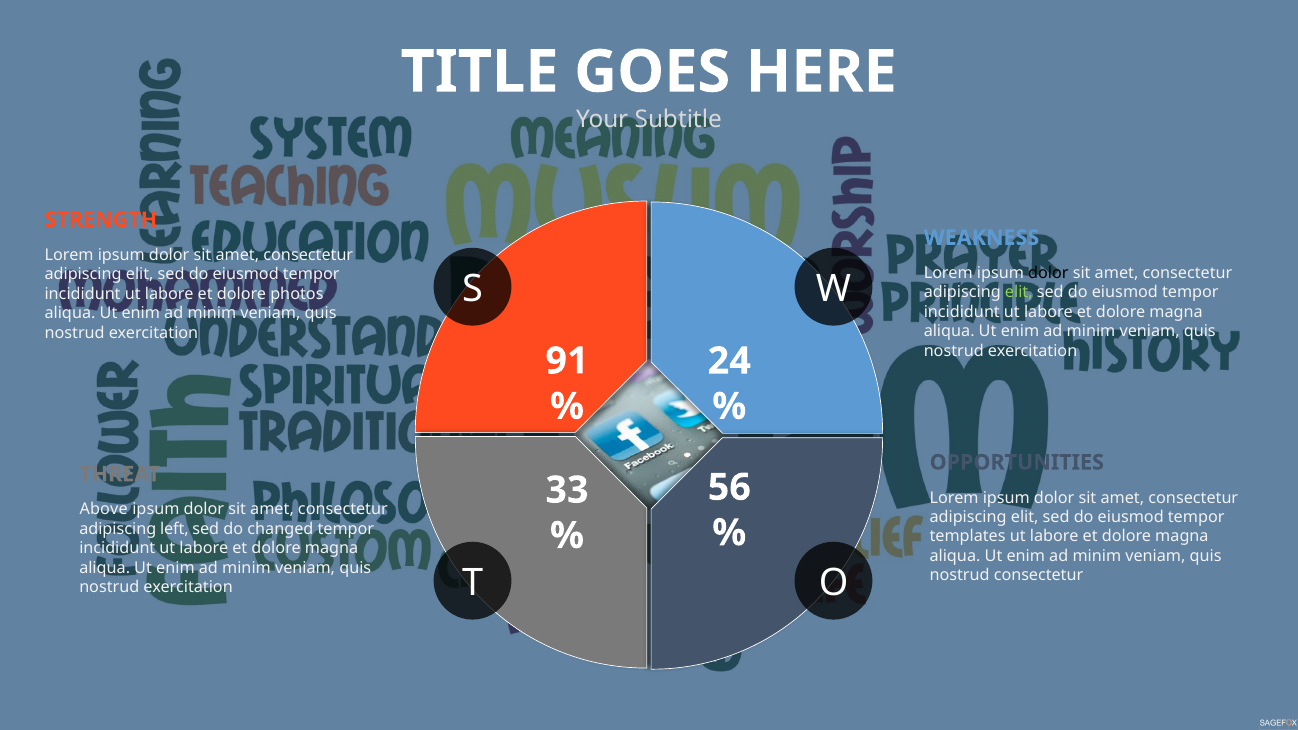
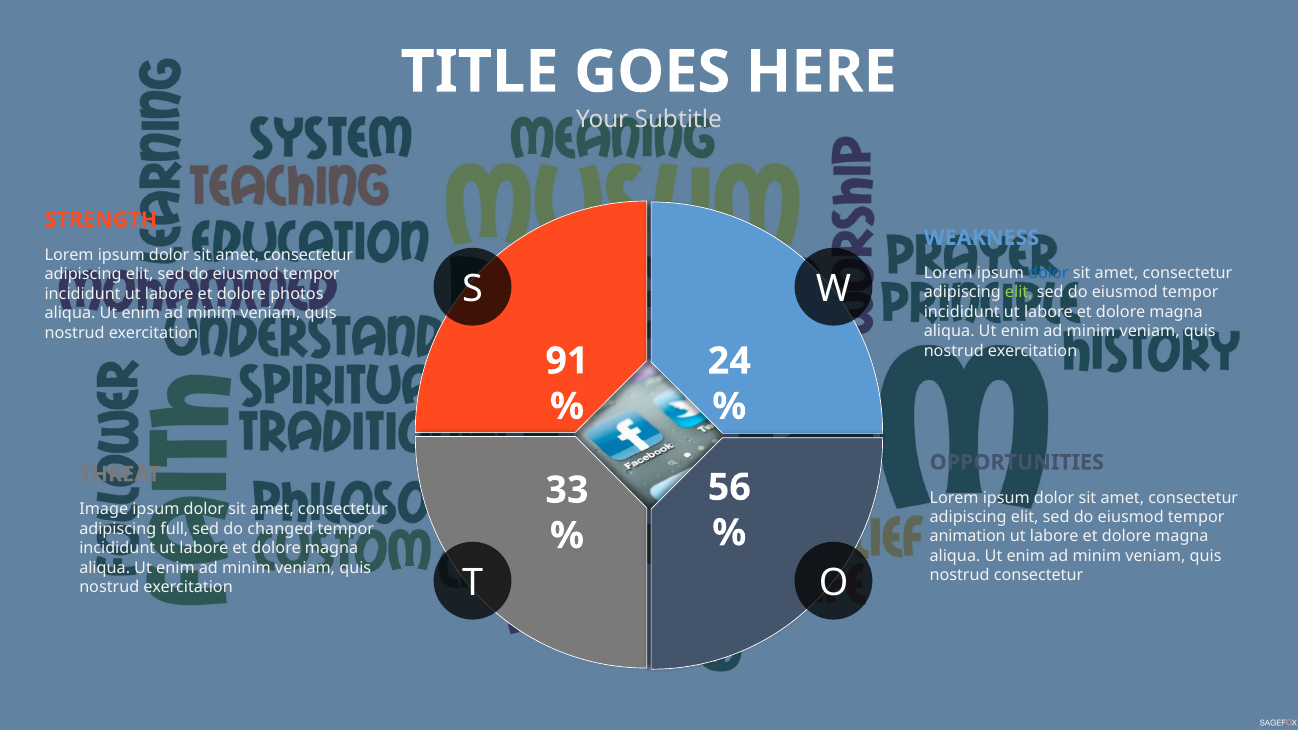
dolor at (1048, 273) colour: black -> blue
Above: Above -> Image
left: left -> full
templates: templates -> animation
